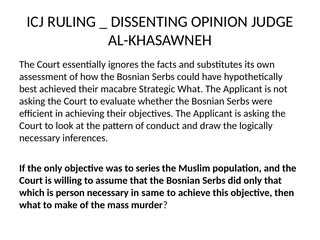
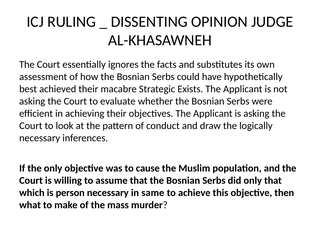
Strategic What: What -> Exists
series: series -> cause
